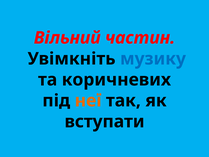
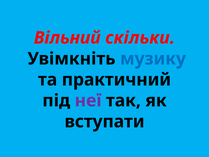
частин: частин -> скільки
коричневих: коричневих -> практичний
неї colour: orange -> purple
